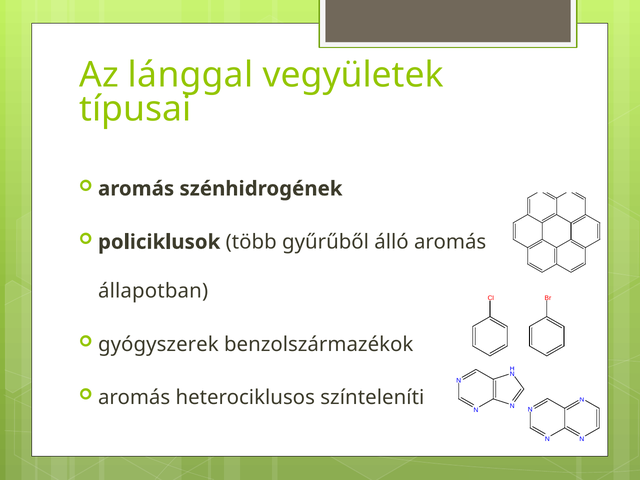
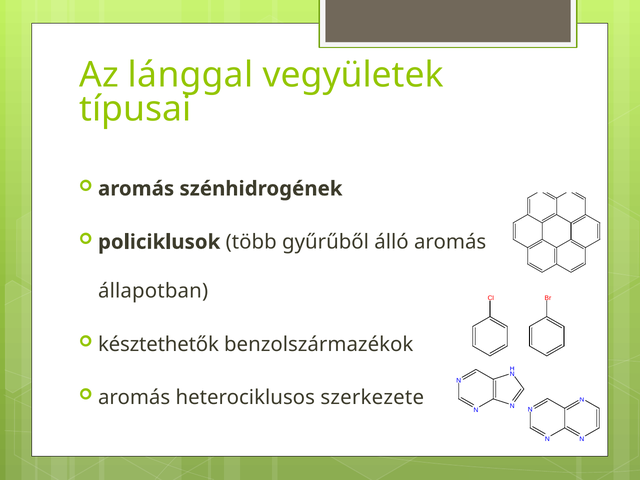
gyógyszerek: gyógyszerek -> késztethetők
színteleníti: színteleníti -> szerkezete
